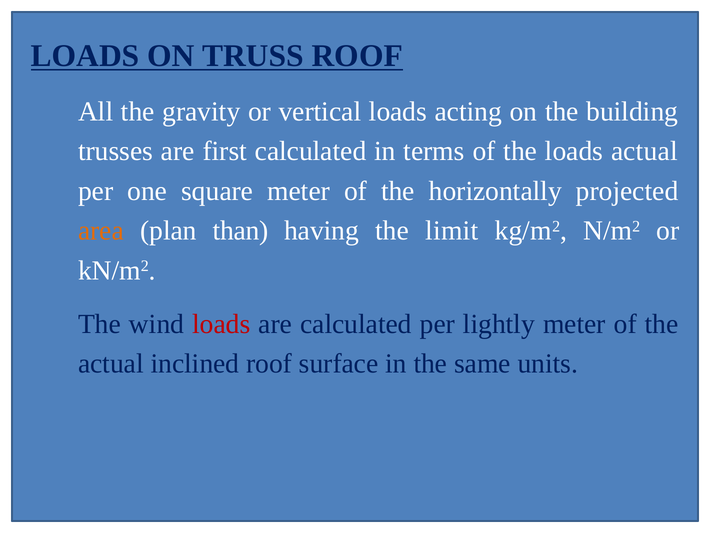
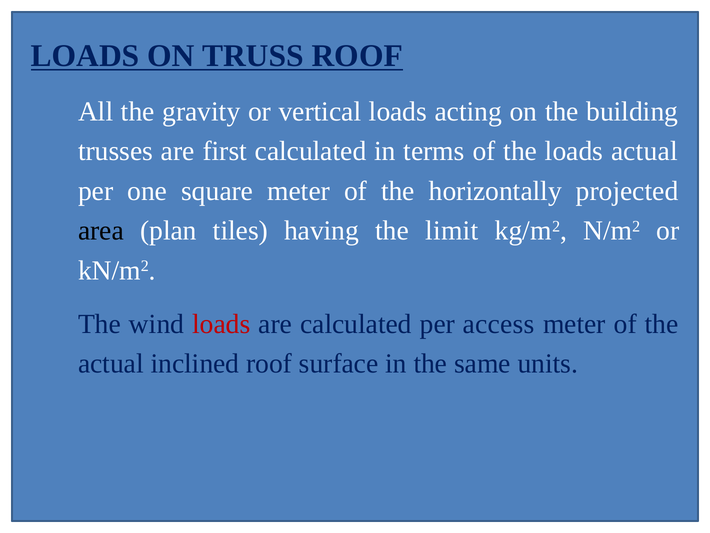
area colour: orange -> black
than: than -> tiles
lightly: lightly -> access
